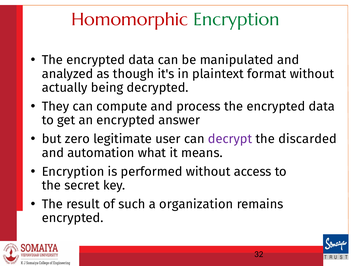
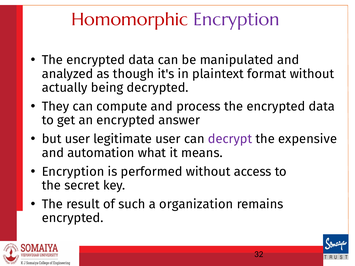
Encryption at (236, 20) colour: green -> purple
but zero: zero -> user
discarded: discarded -> expensive
